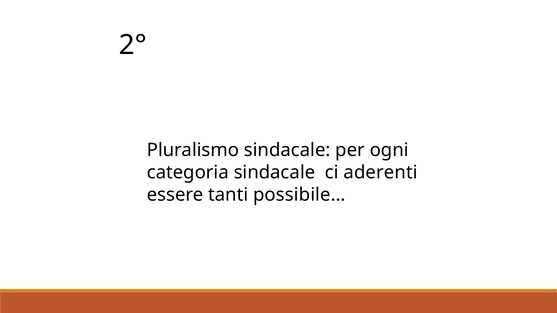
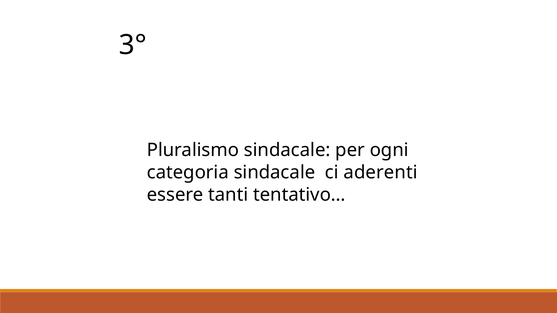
2°: 2° -> 3°
possibile…: possibile… -> tentativo…
